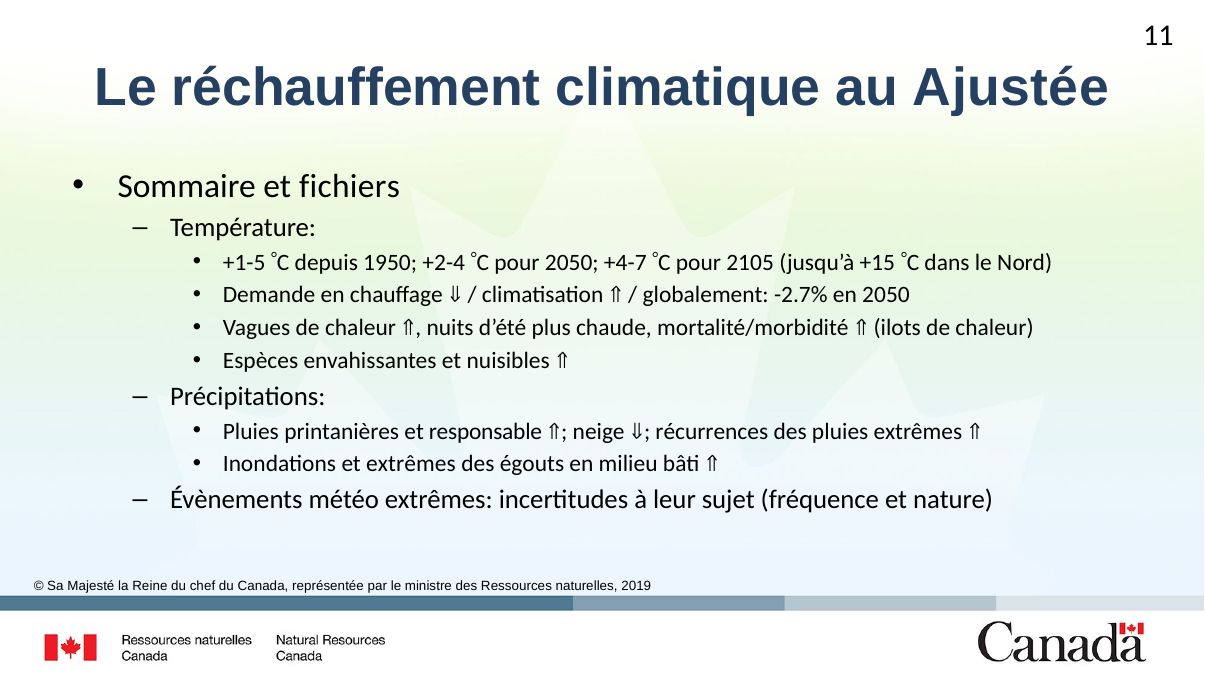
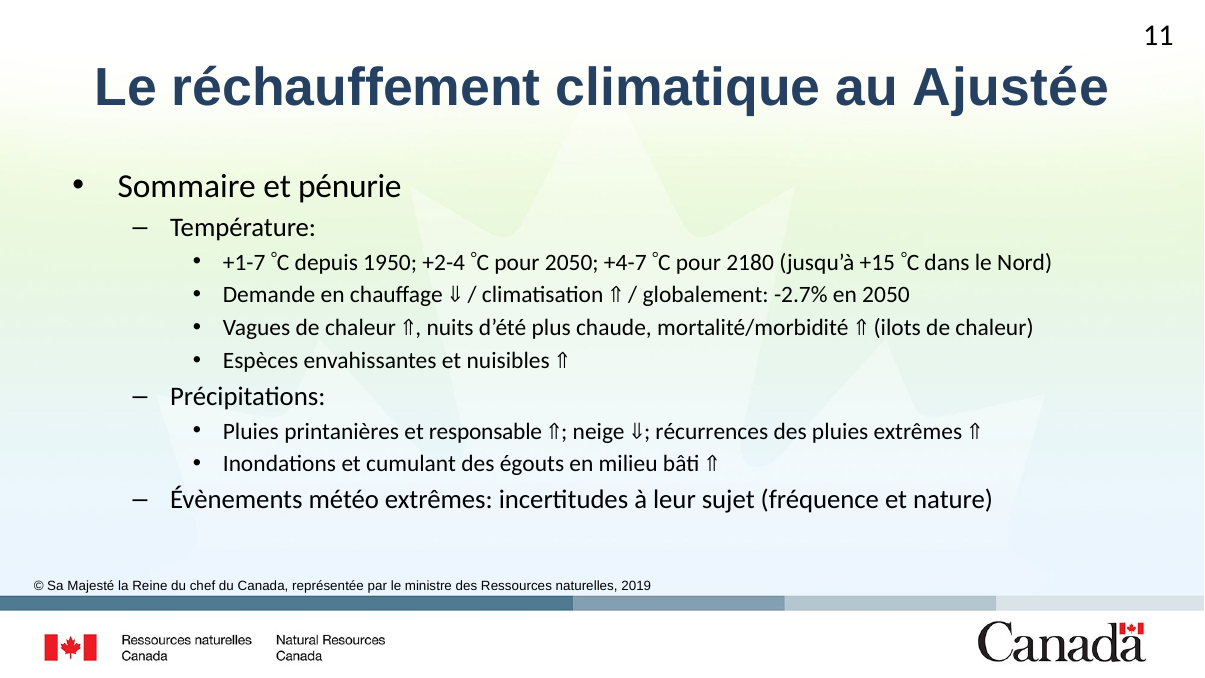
fichiers: fichiers -> pénurie
+1-5: +1-5 -> +1-7
2105: 2105 -> 2180
et extrêmes: extrêmes -> cumulant
